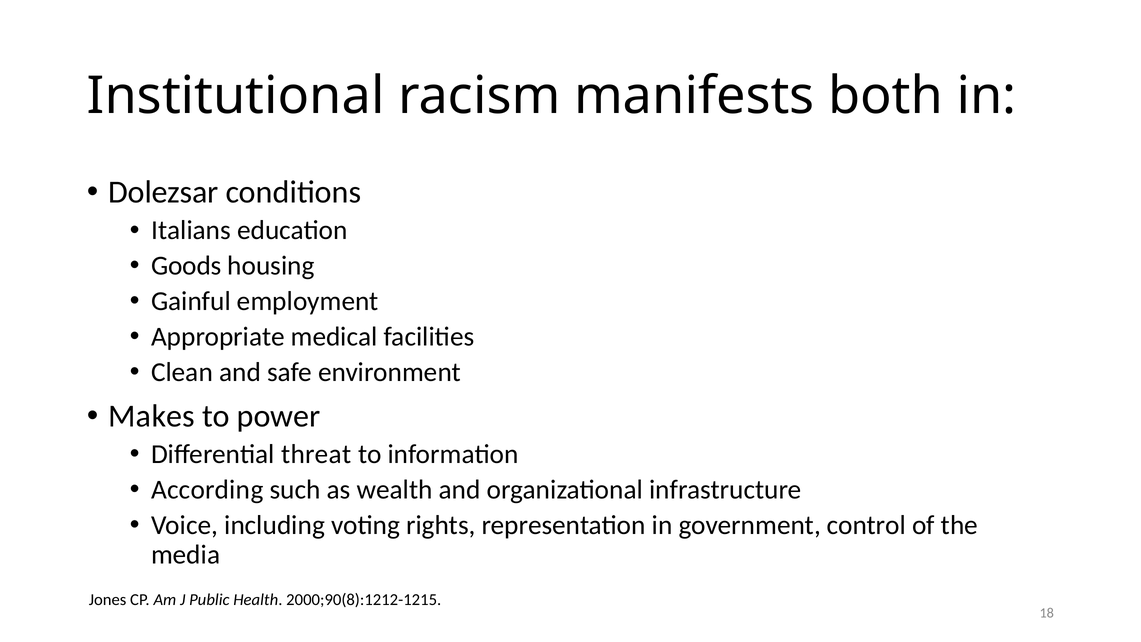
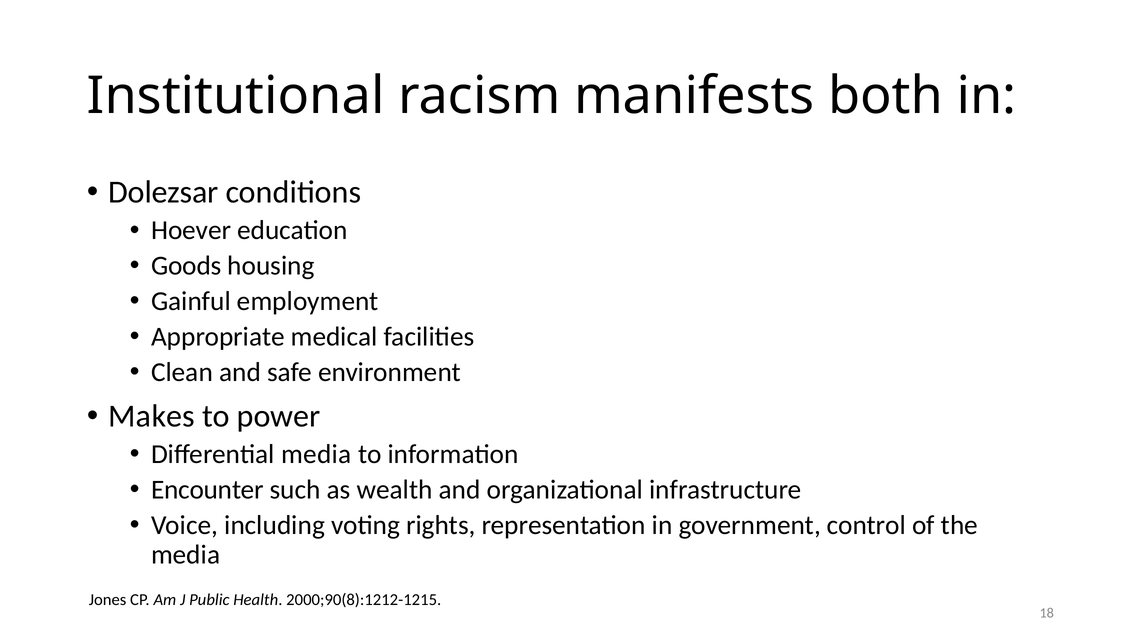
Italians: Italians -> Hoever
Differential threat: threat -> media
According: According -> Encounter
